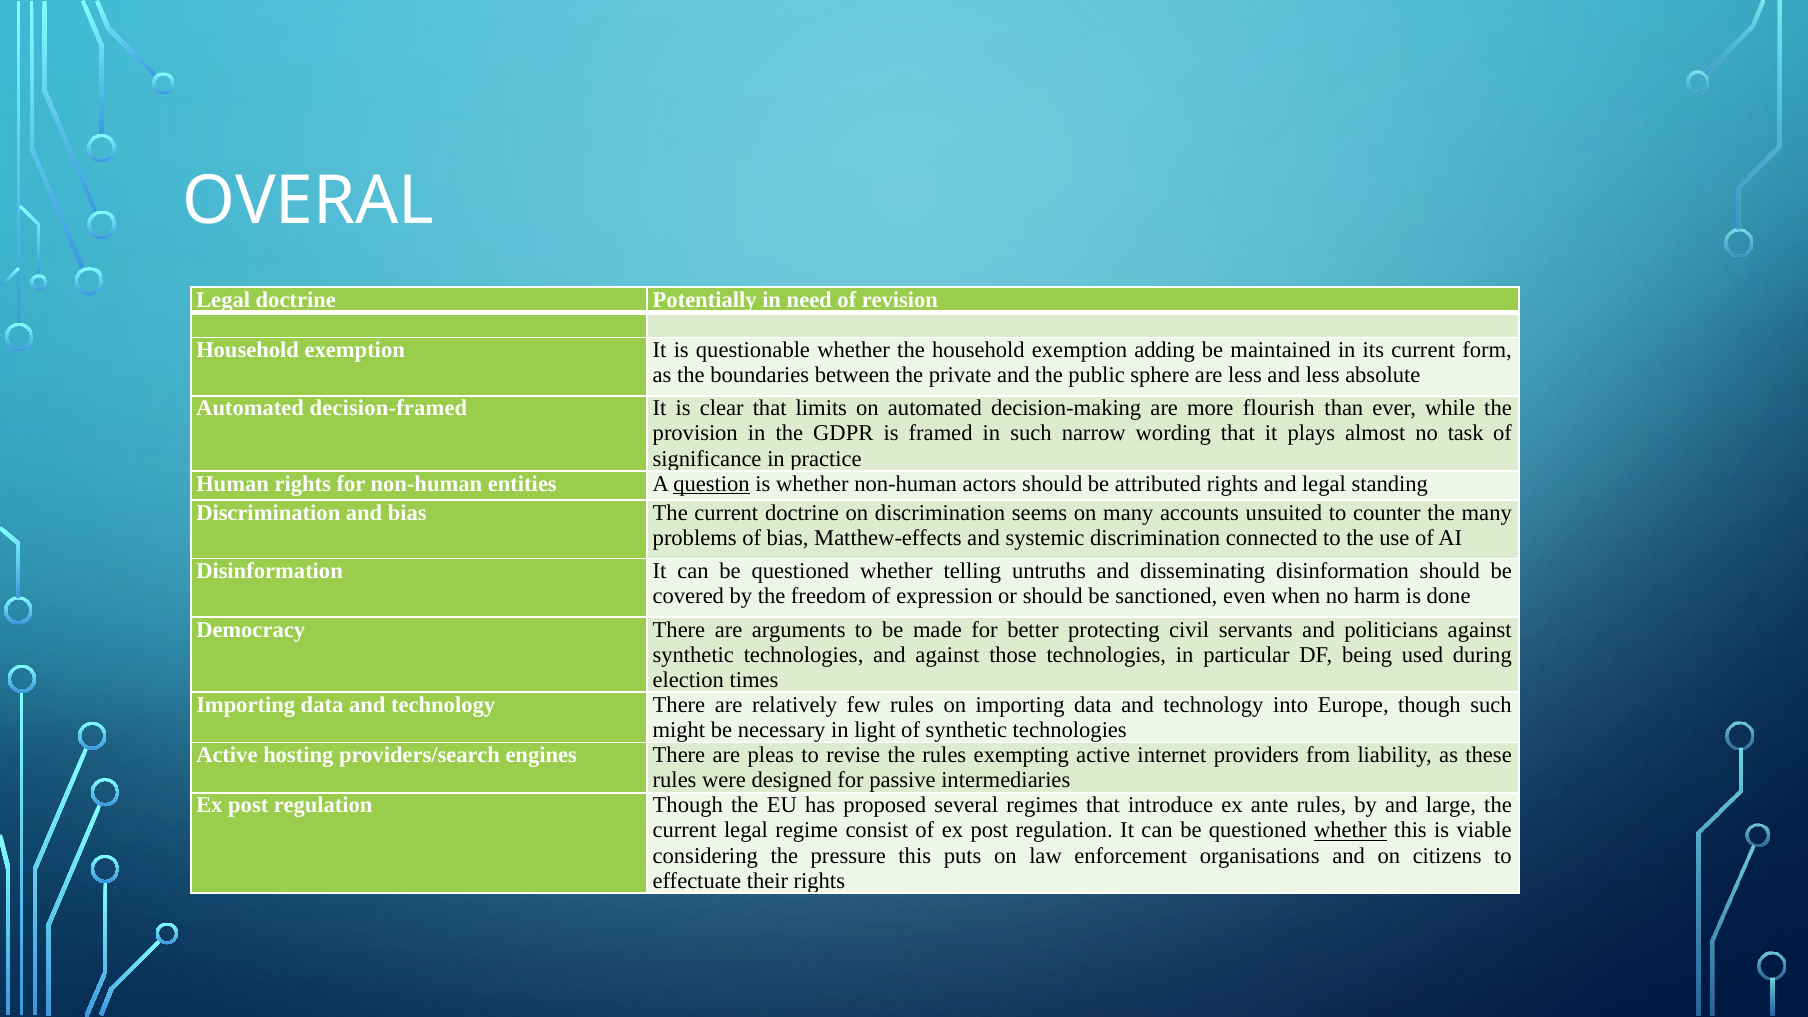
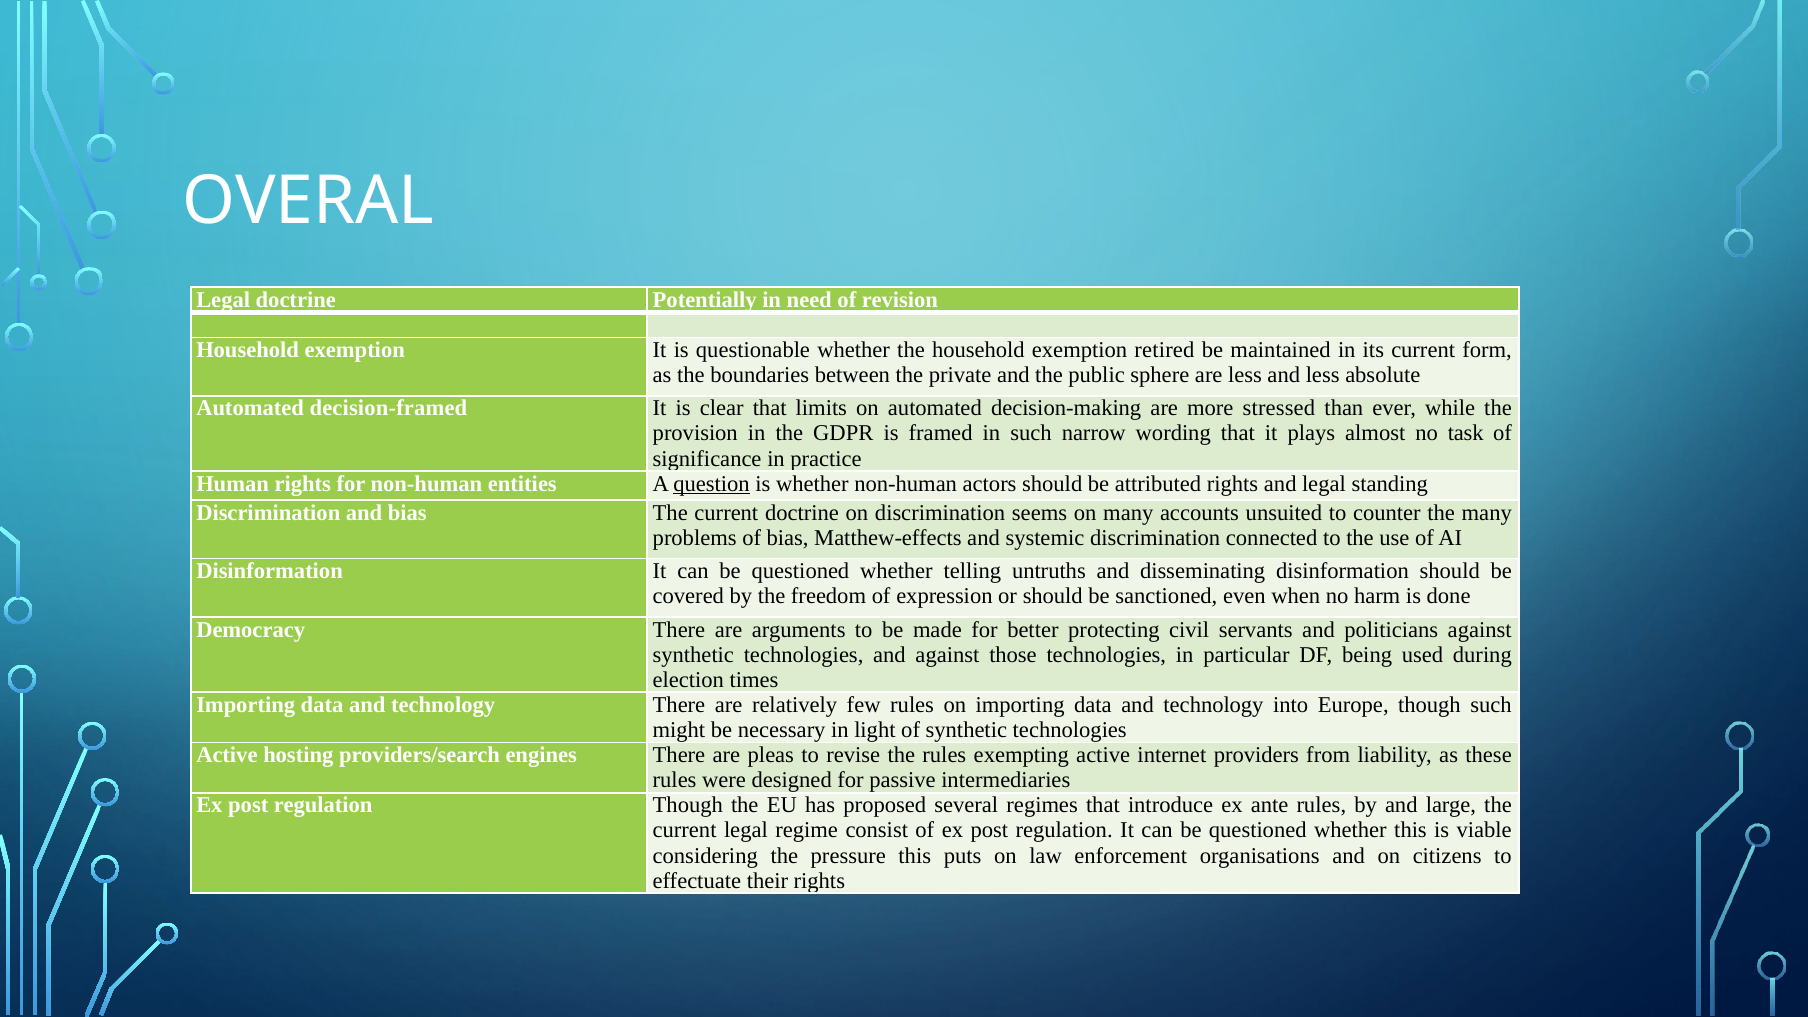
adding: adding -> retired
flourish: flourish -> stressed
whether at (1350, 830) underline: present -> none
